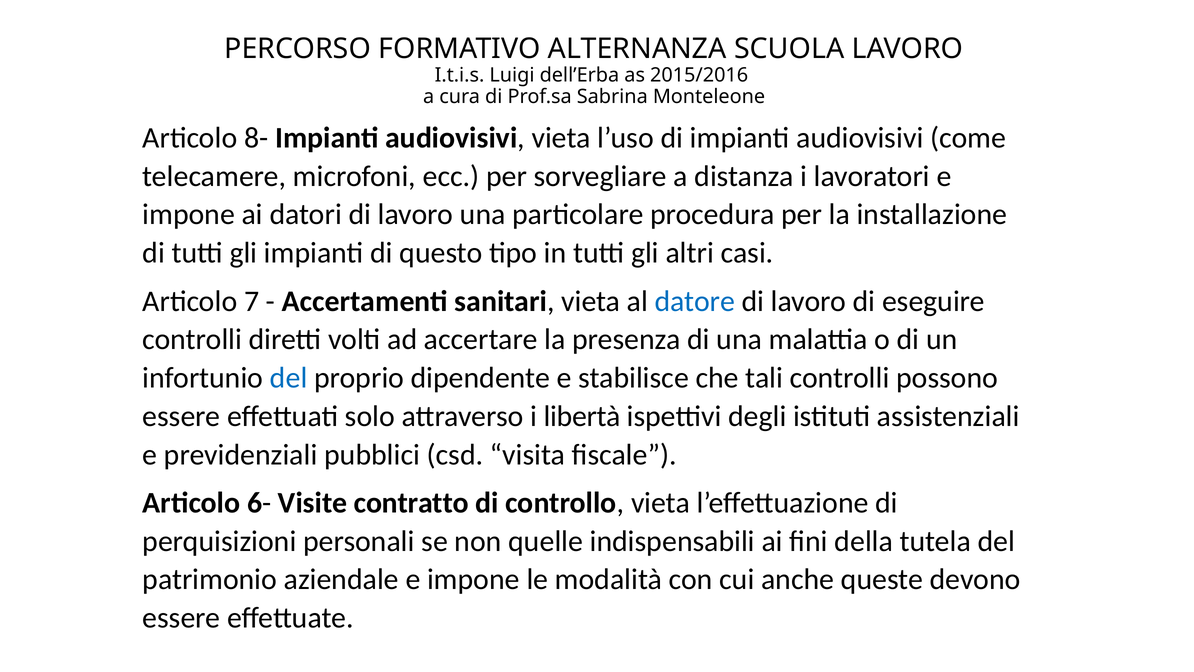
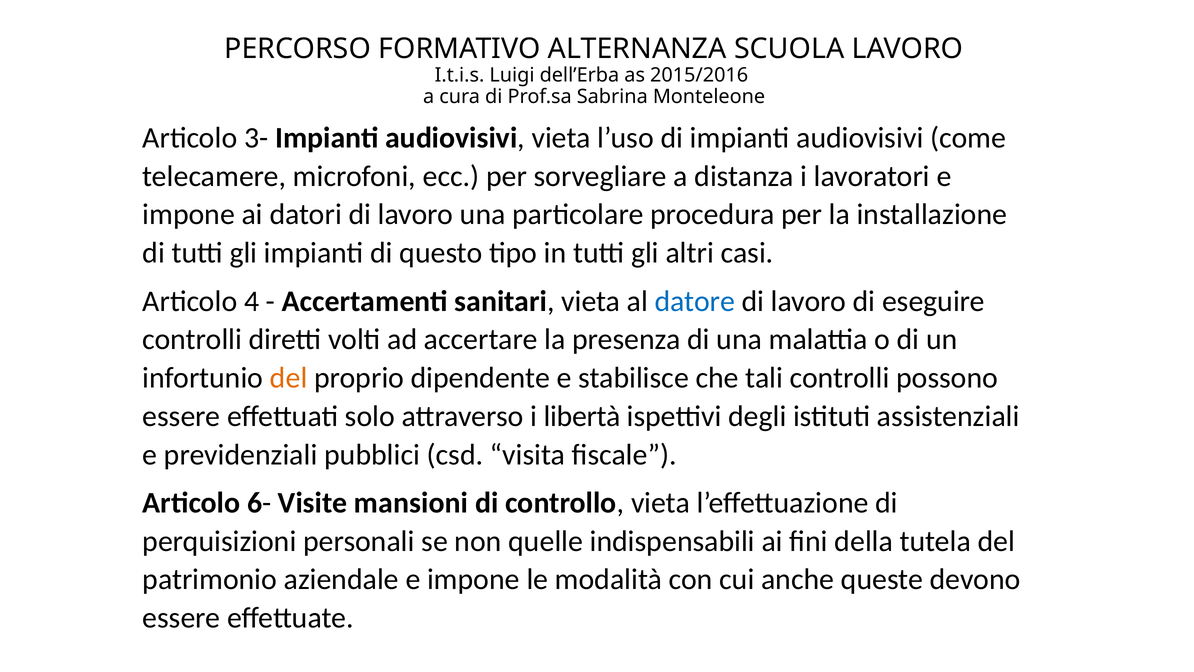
8-: 8- -> 3-
7: 7 -> 4
del at (289, 378) colour: blue -> orange
contratto: contratto -> mansioni
